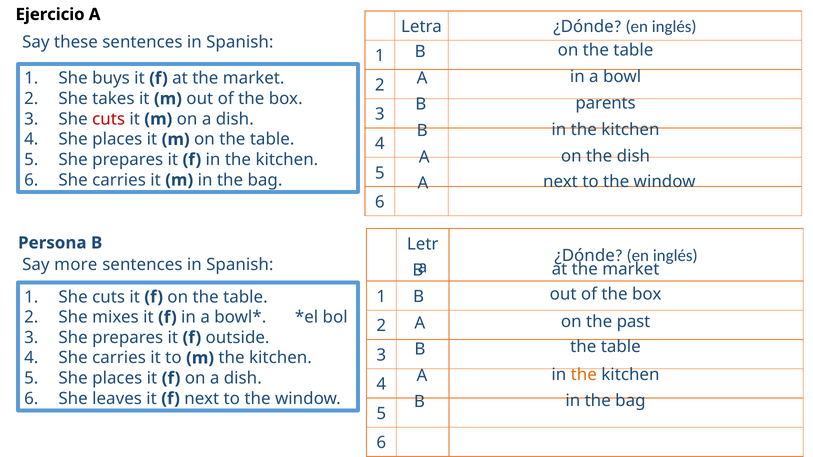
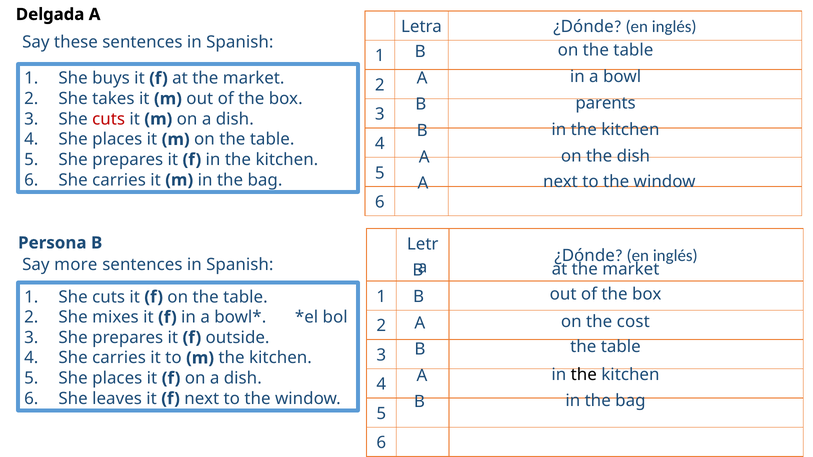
Ejercicio: Ejercicio -> Delgada
past: past -> cost
the at (584, 375) colour: orange -> black
